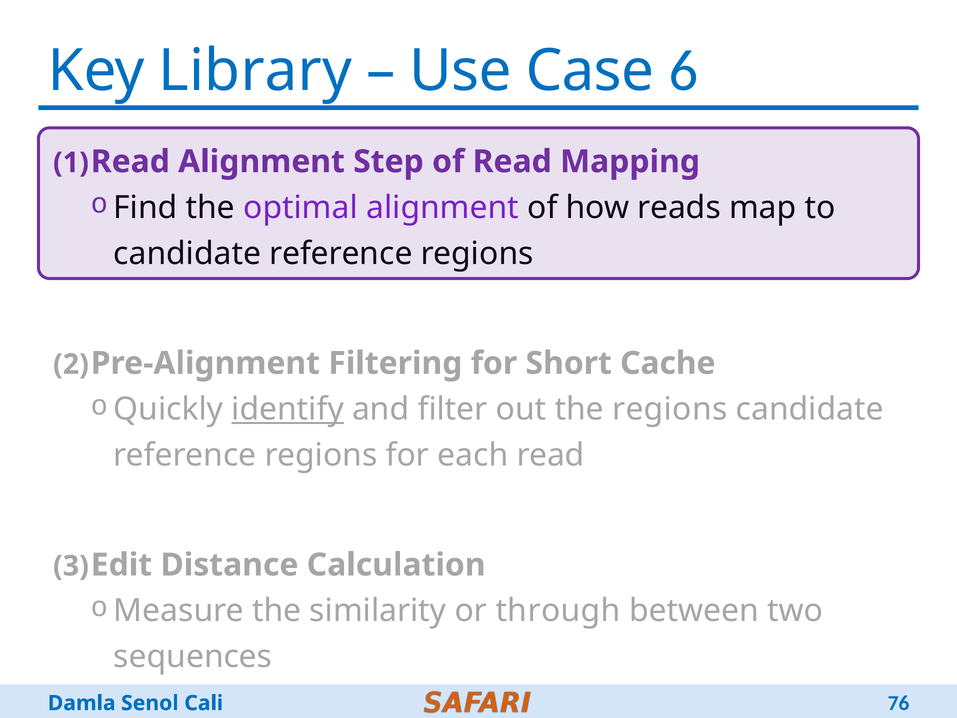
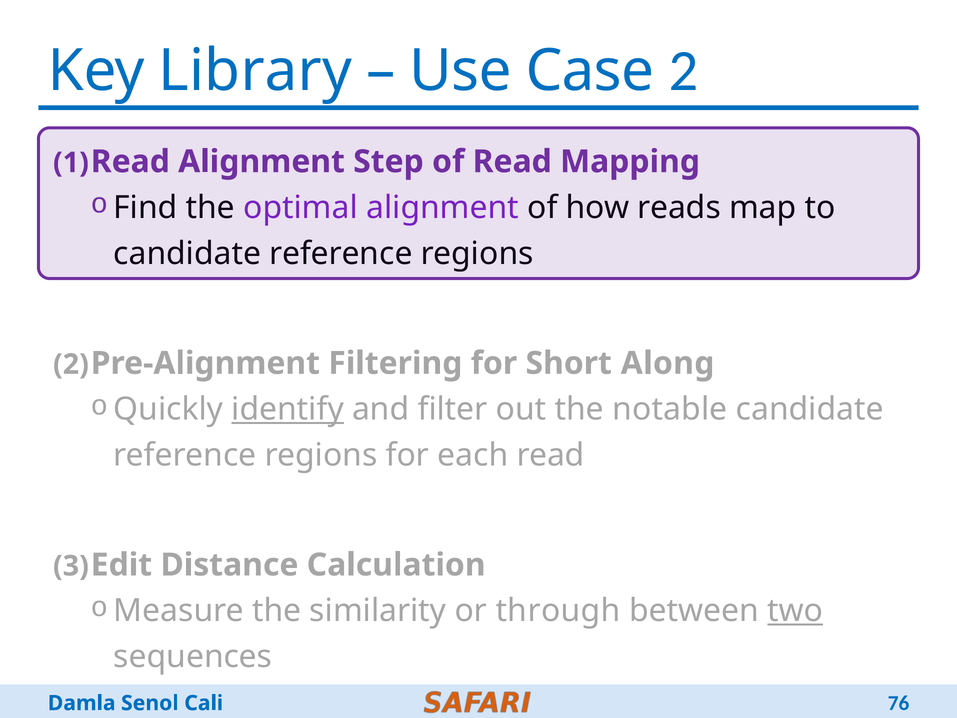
6: 6 -> 2
Cache: Cache -> Along
the regions: regions -> notable
two underline: none -> present
